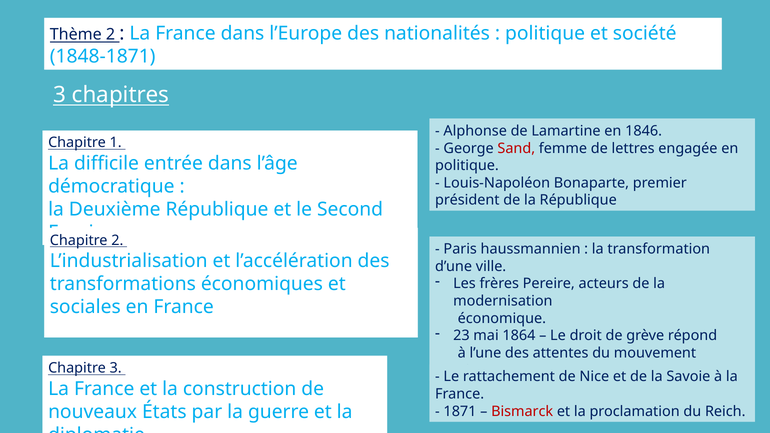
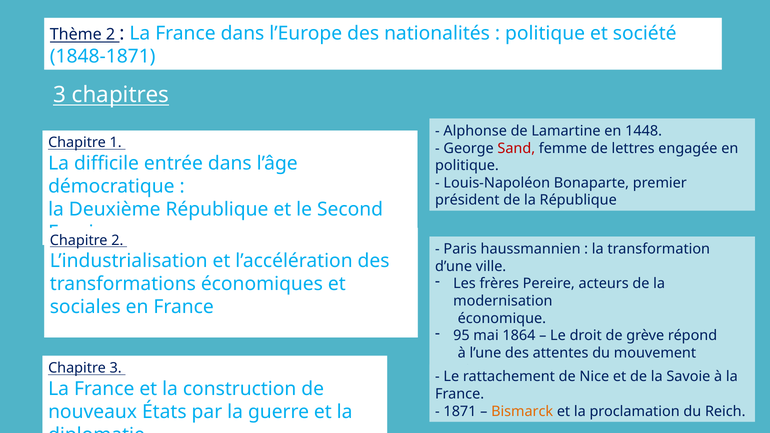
1846: 1846 -> 1448
23: 23 -> 95
Bismarck colour: red -> orange
